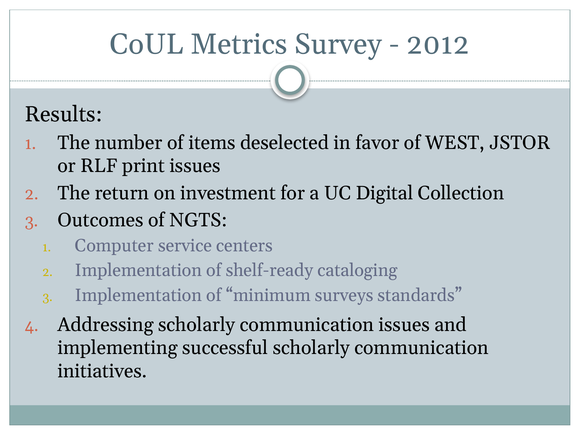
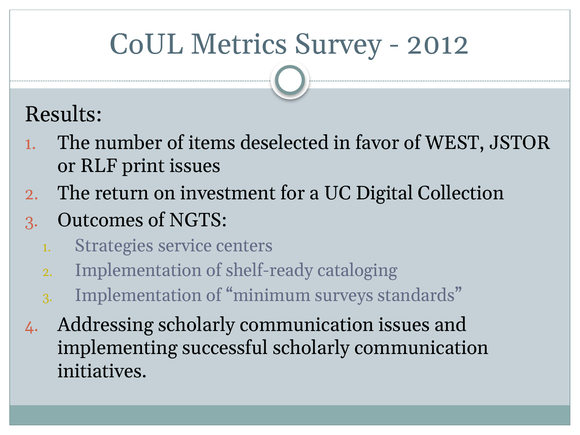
Computer: Computer -> Strategies
